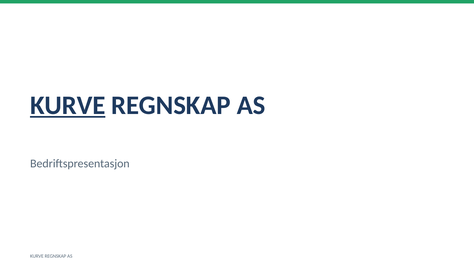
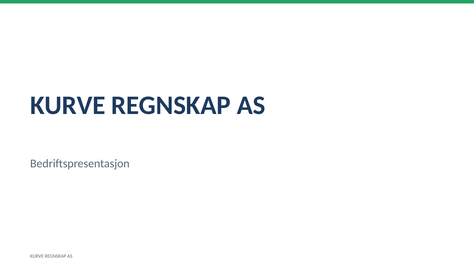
KURVE at (68, 105) underline: present -> none
